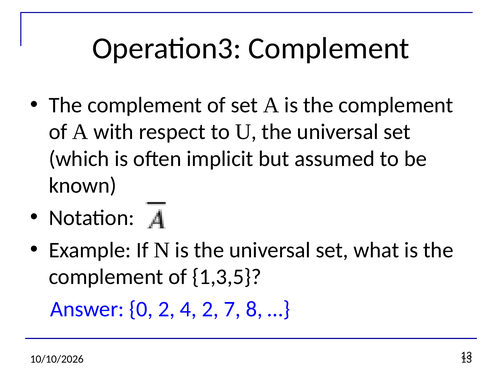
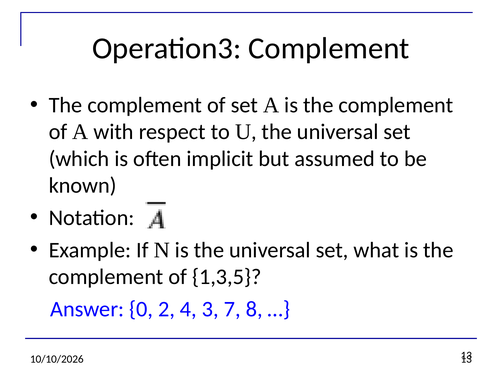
4 2: 2 -> 3
